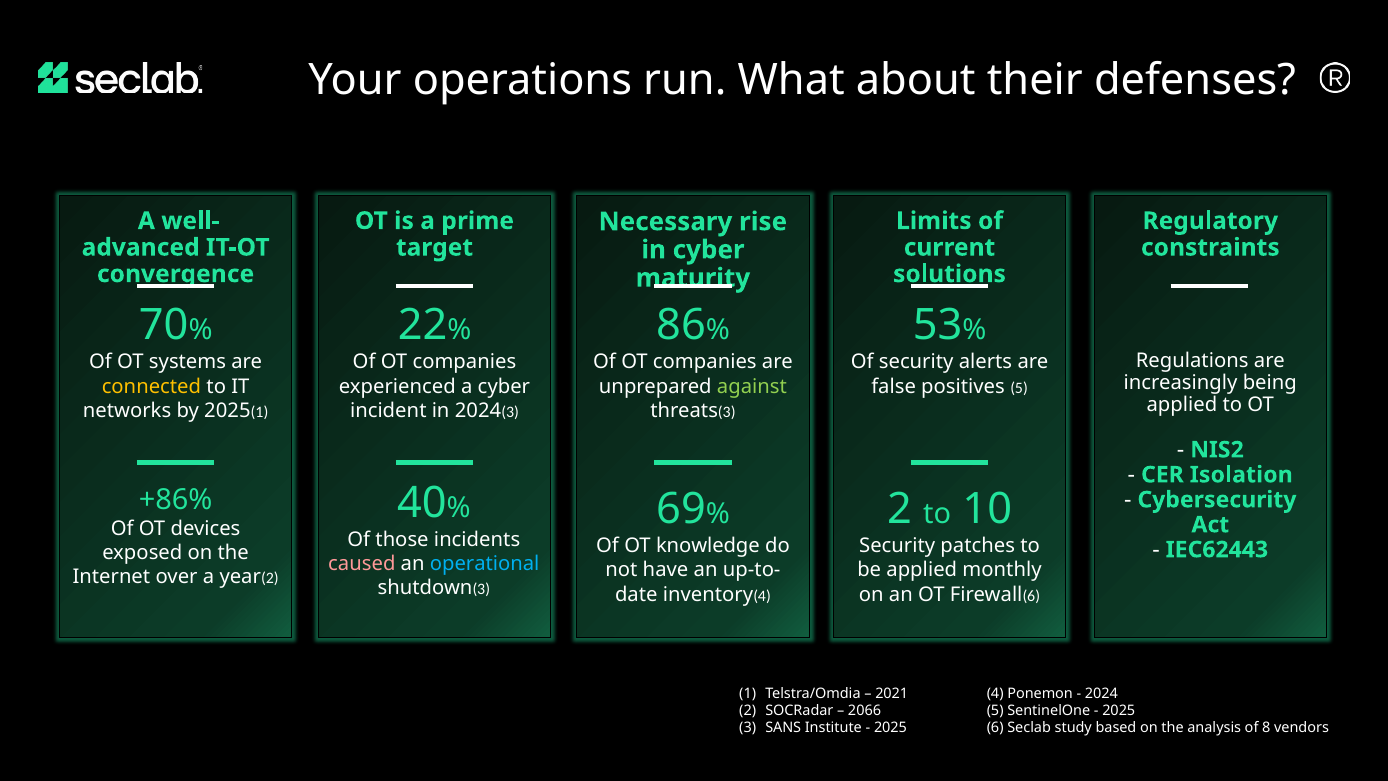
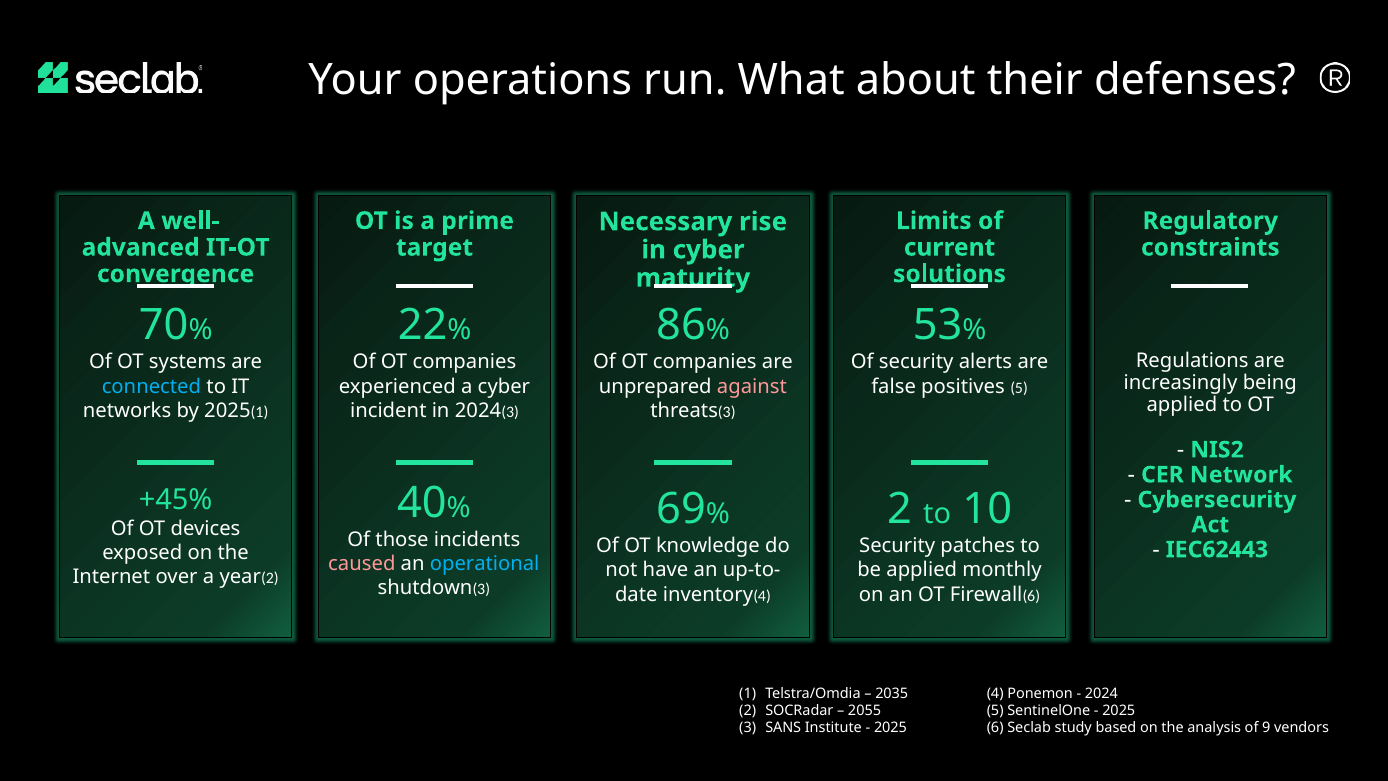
connected colour: yellow -> light blue
against colour: light green -> pink
Isolation: Isolation -> Network
+86%: +86% -> +45%
2021: 2021 -> 2035
2066: 2066 -> 2055
8: 8 -> 9
